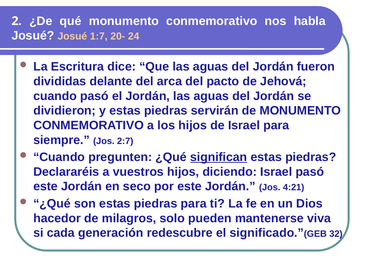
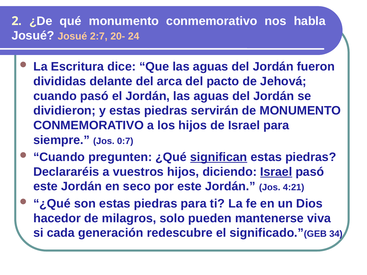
1:7: 1:7 -> 2:7
2:7: 2:7 -> 0:7
Israel at (276, 172) underline: none -> present
32: 32 -> 34
